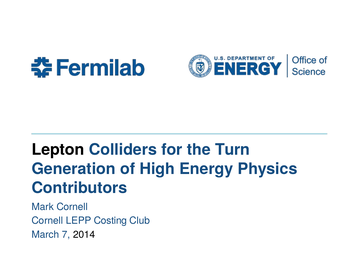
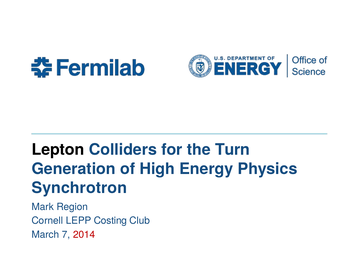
Contributors: Contributors -> Synchrotron
Mark Cornell: Cornell -> Region
2014 colour: black -> red
